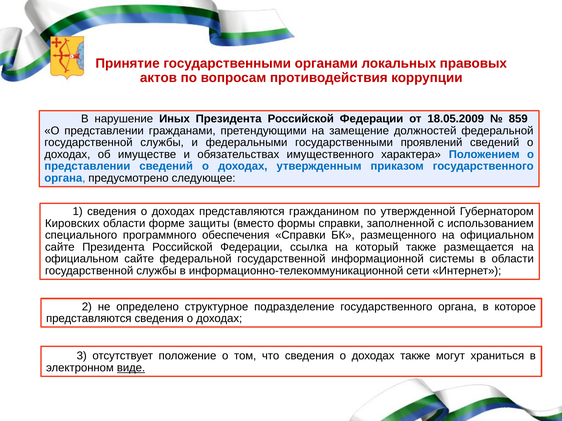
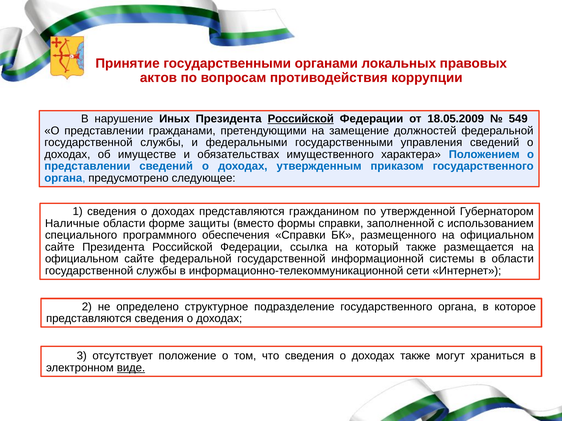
Российской at (301, 119) underline: none -> present
859: 859 -> 549
проявлений: проявлений -> управления
Кировских: Кировских -> Наличные
